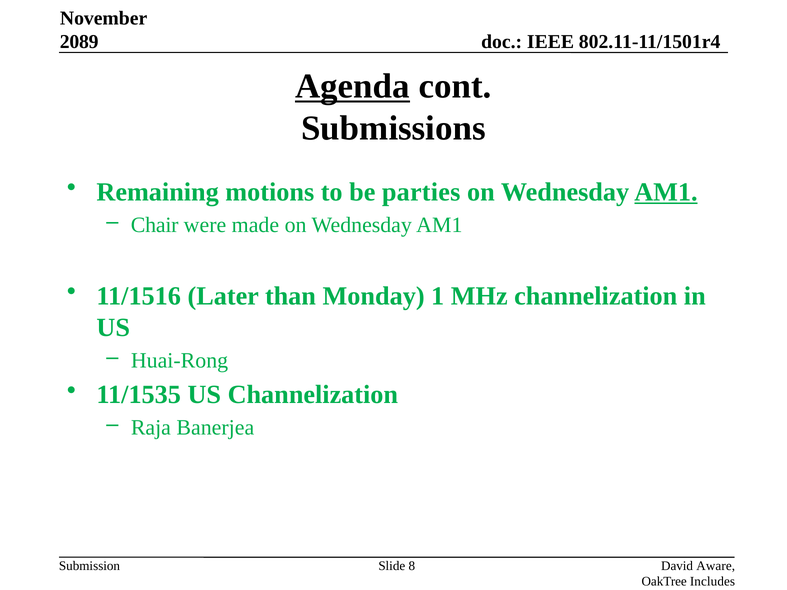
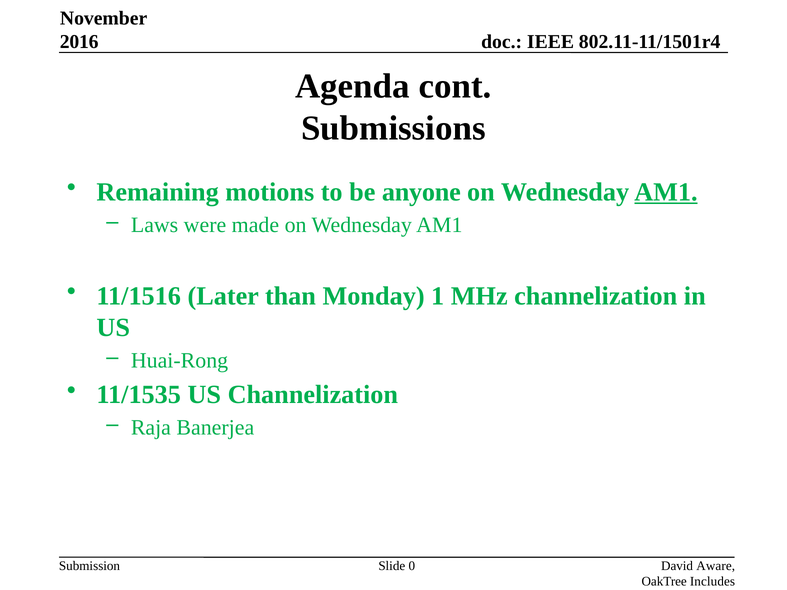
2089: 2089 -> 2016
Agenda underline: present -> none
parties: parties -> anyone
Chair: Chair -> Laws
8: 8 -> 0
